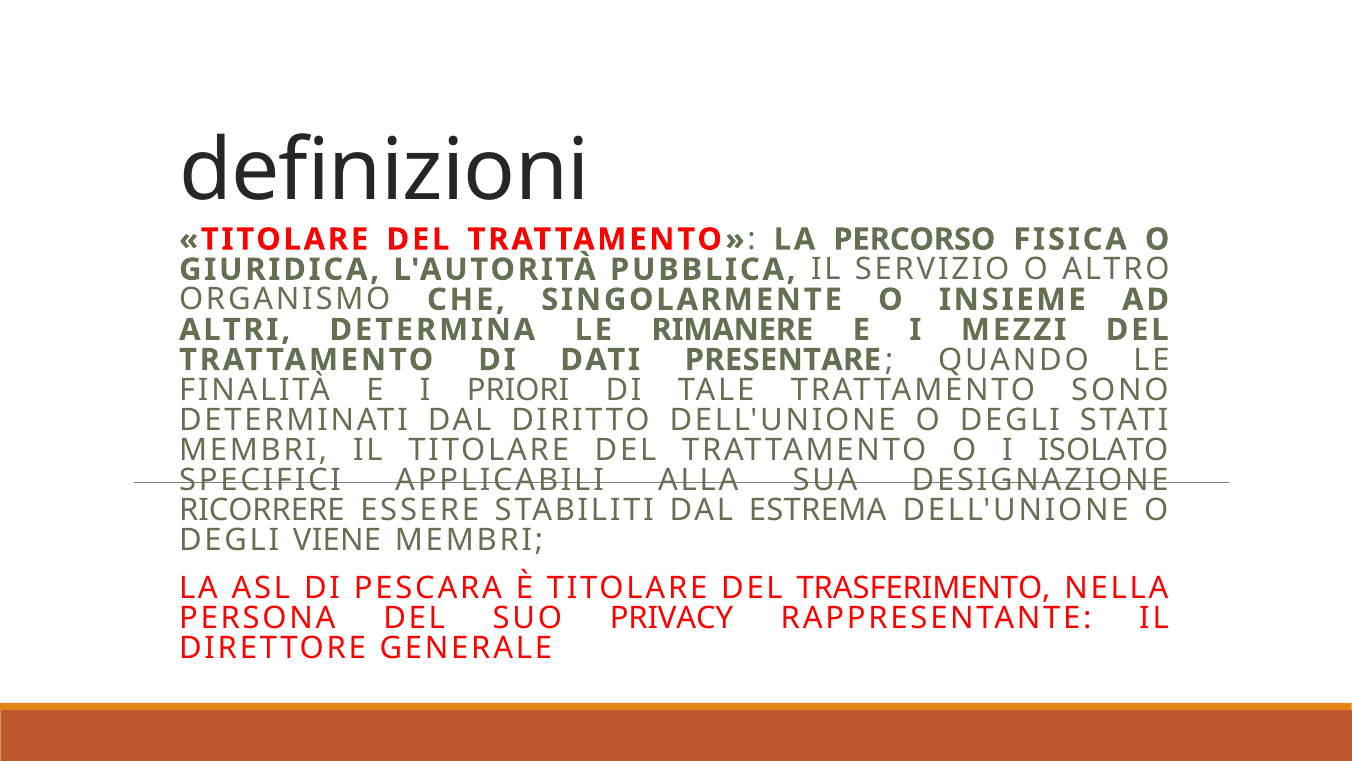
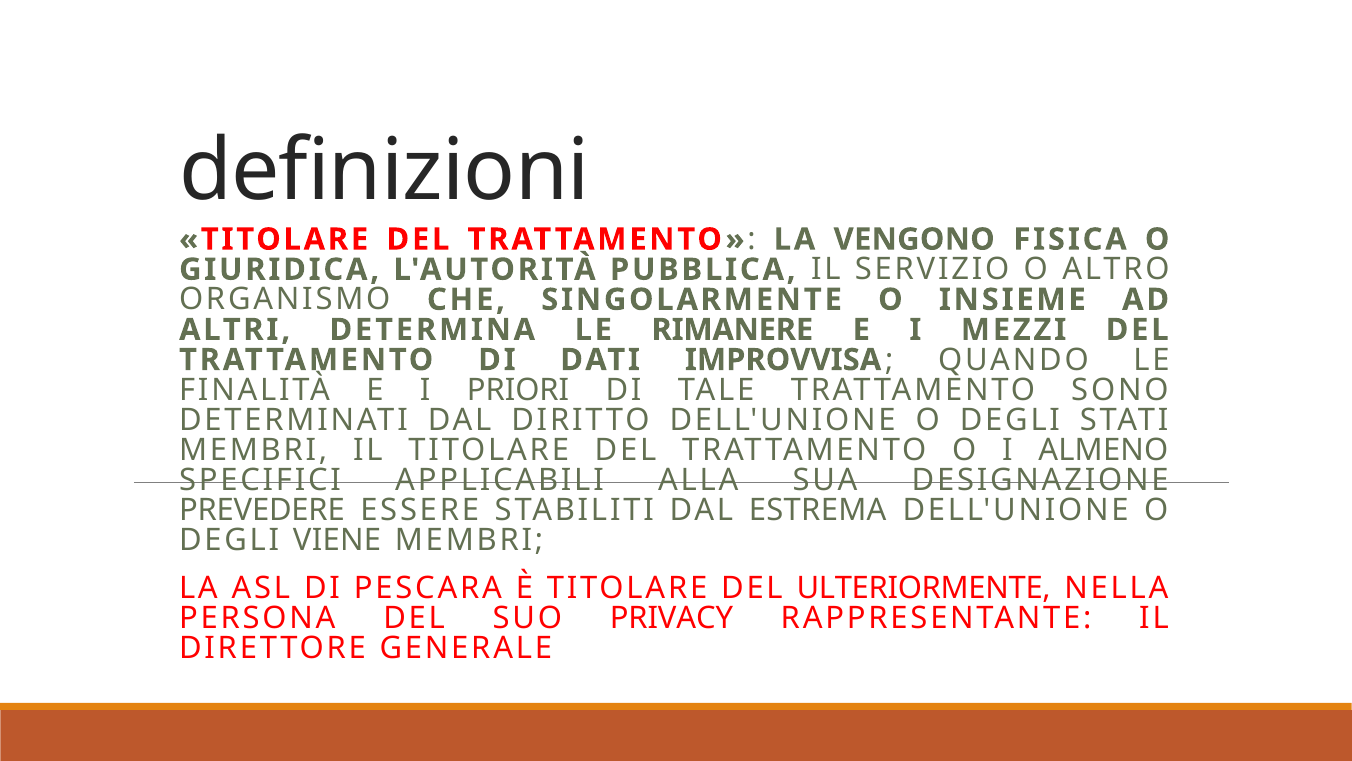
PERCORSO: PERCORSO -> VENGONO
PRESENTARE: PRESENTARE -> IMPROVVISA
ISOLATO: ISOLATO -> ALMENO
RICORRERE: RICORRERE -> PREVEDERE
TRASFERIMENTO: TRASFERIMENTO -> ULTERIORMENTE
